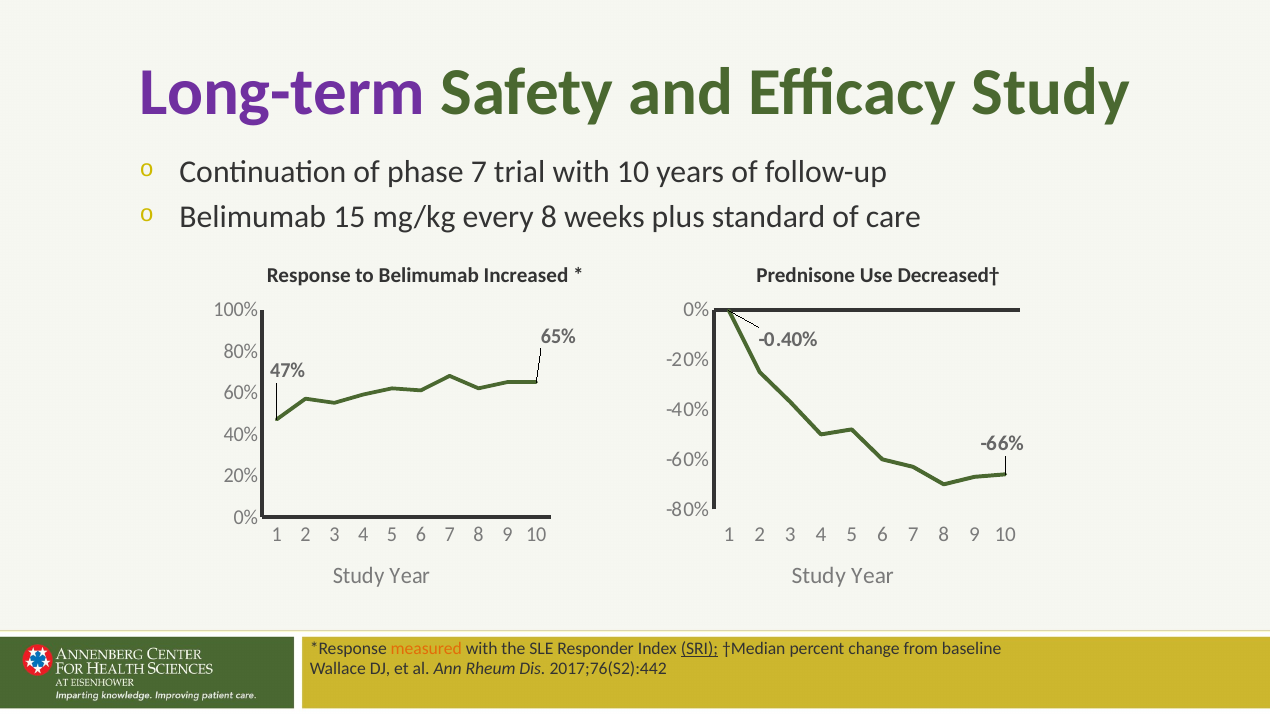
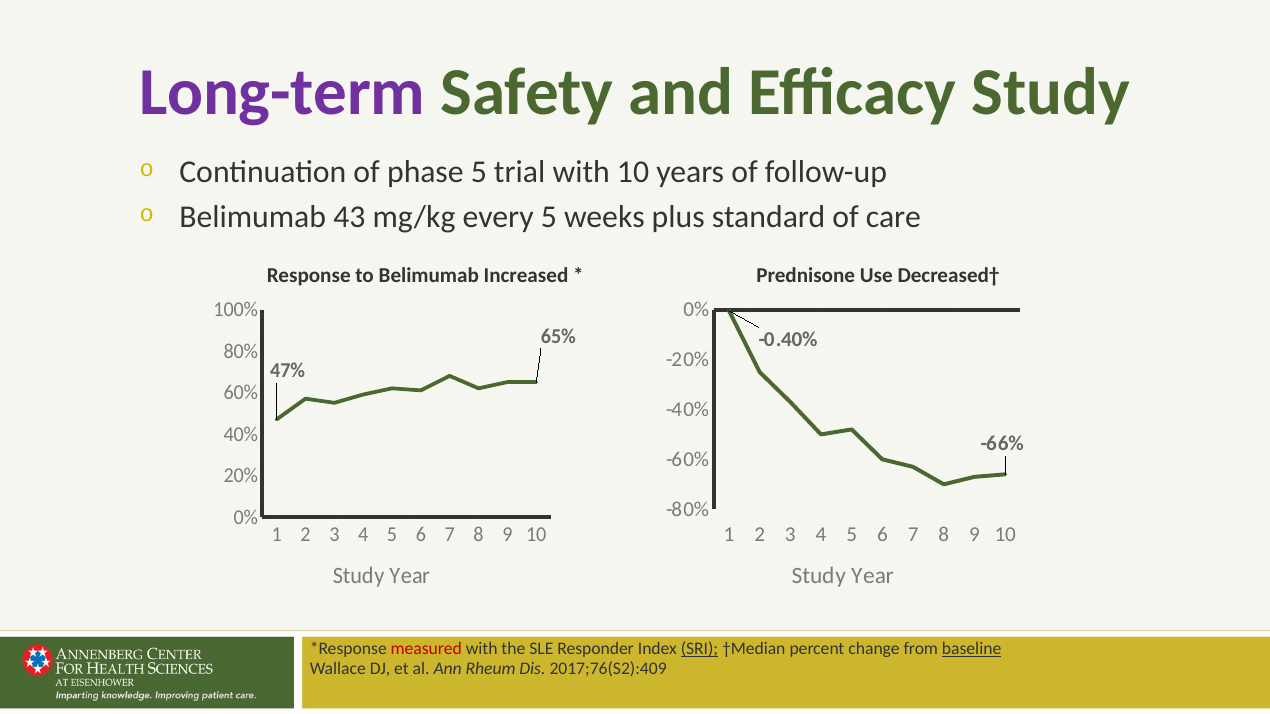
phase 7: 7 -> 5
15: 15 -> 43
every 8: 8 -> 5
measured colour: orange -> red
baseline underline: none -> present
2017;76(S2):442: 2017;76(S2):442 -> 2017;76(S2):409
